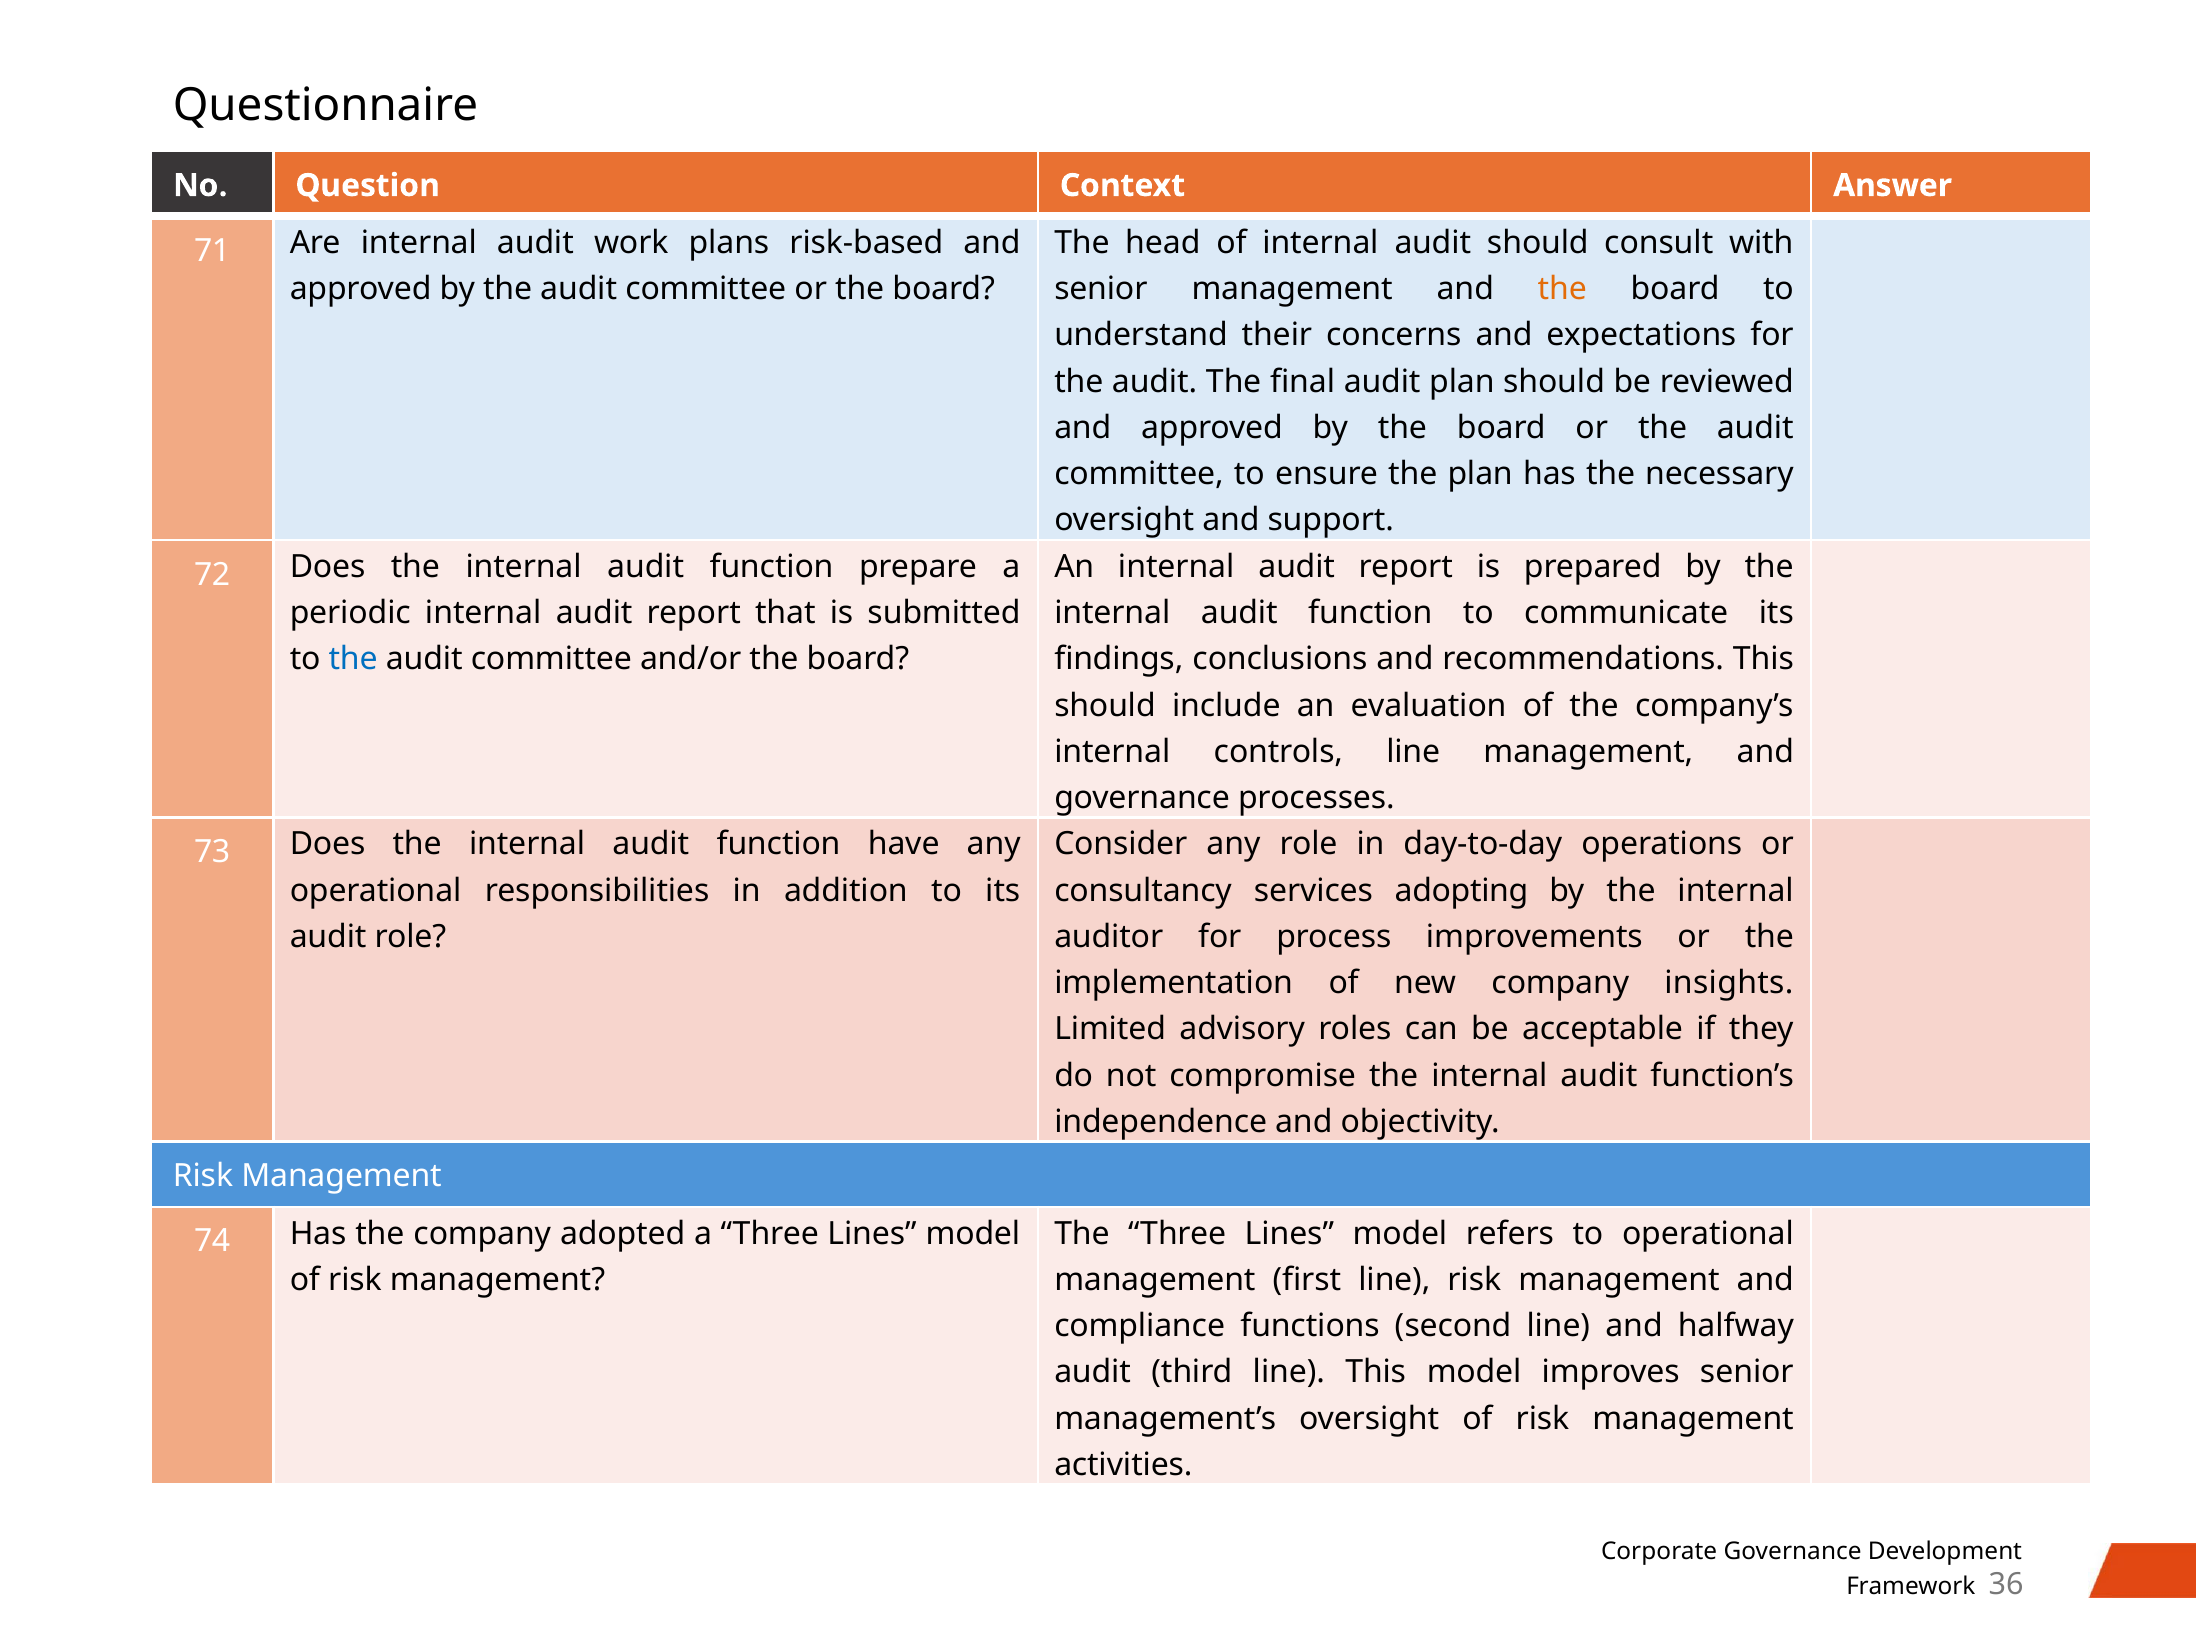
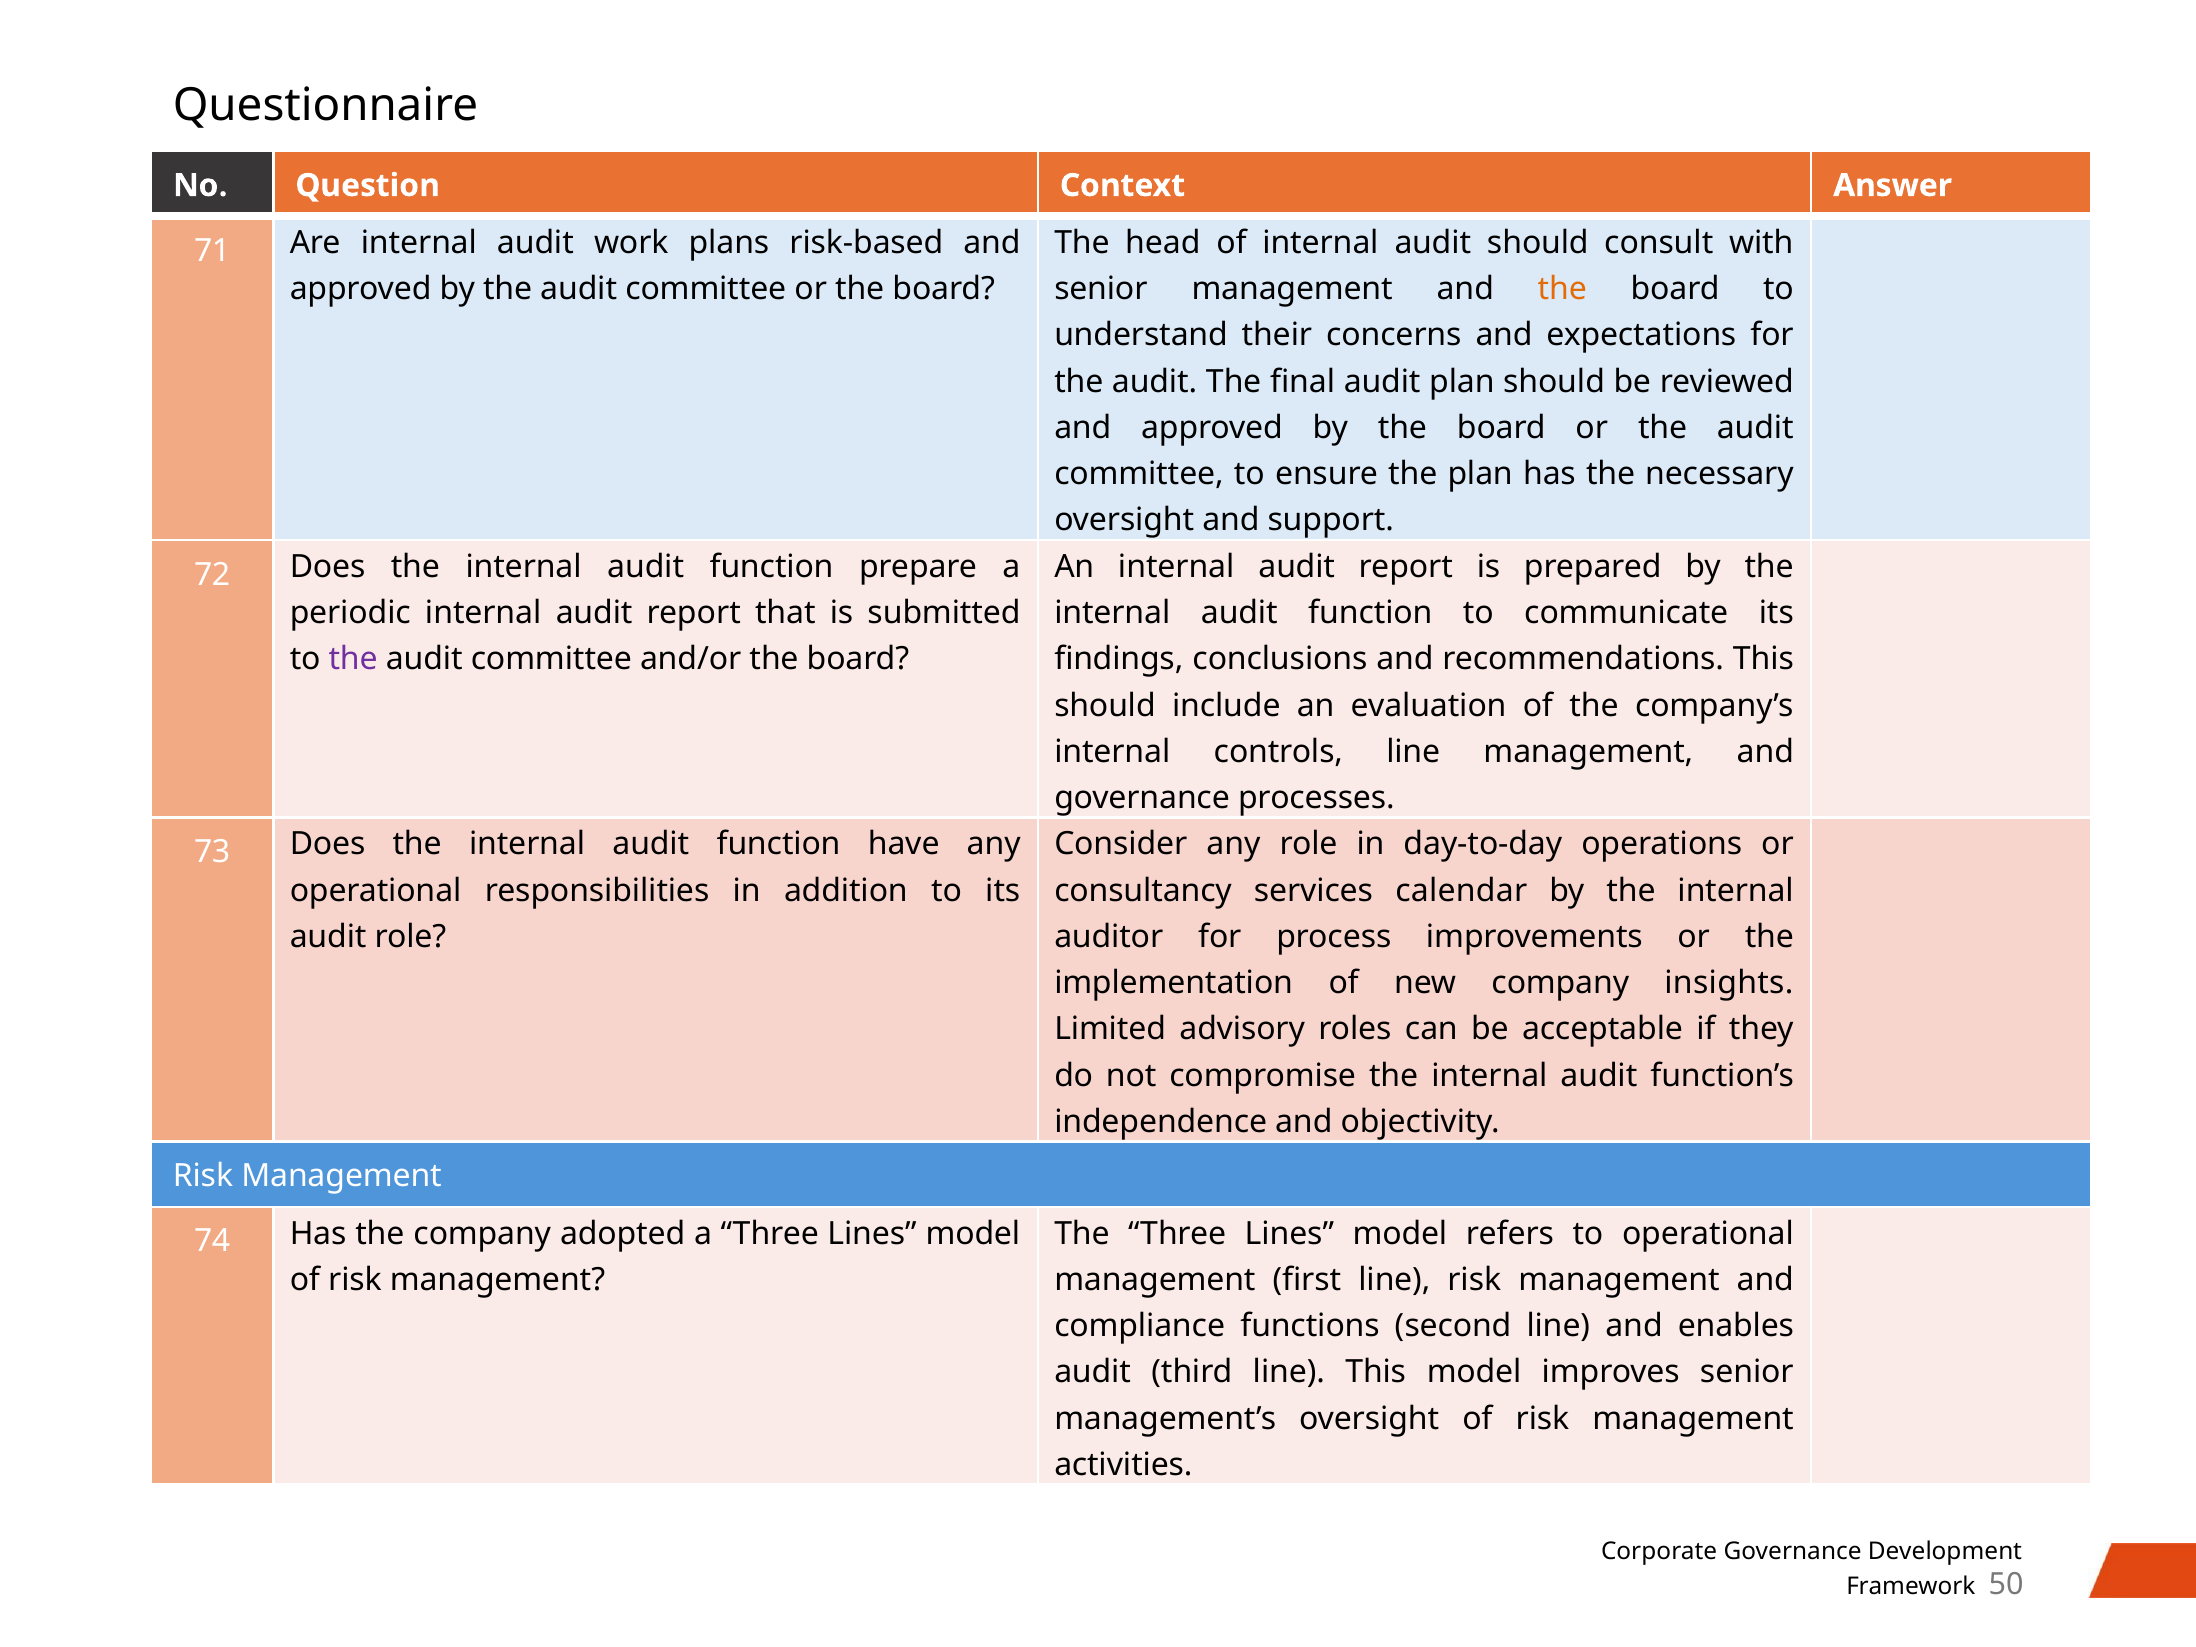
the at (353, 659) colour: blue -> purple
adopting: adopting -> calendar
halfway: halfway -> enables
36: 36 -> 50
